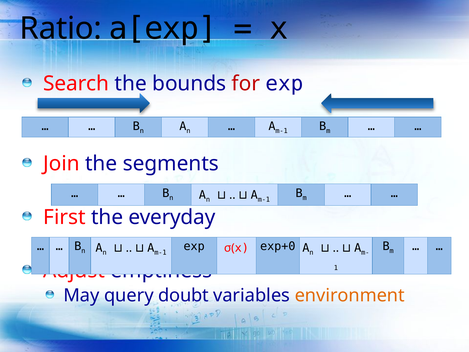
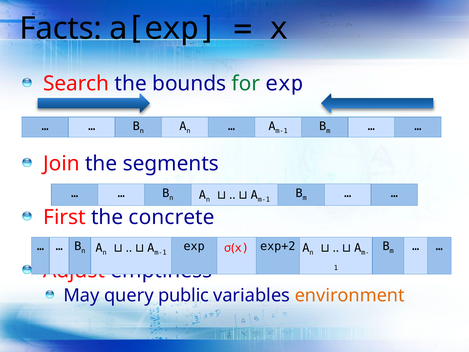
Ratio: Ratio -> Facts
for colour: red -> green
everyday: everyday -> concrete
exp+0: exp+0 -> exp+2
doubt: doubt -> public
